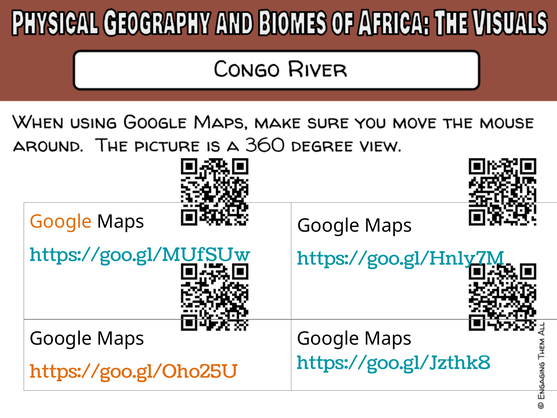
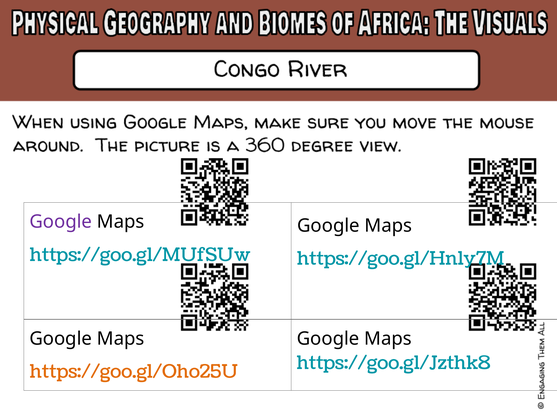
Google at (61, 222) colour: orange -> purple
